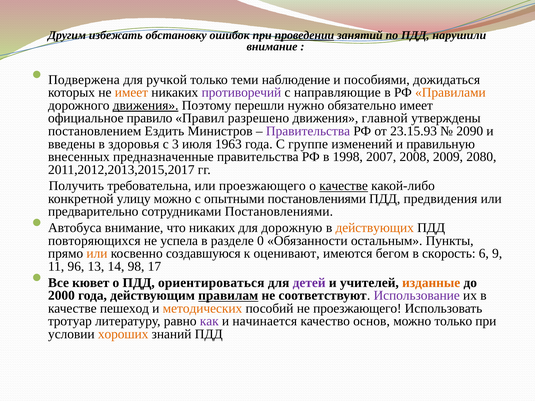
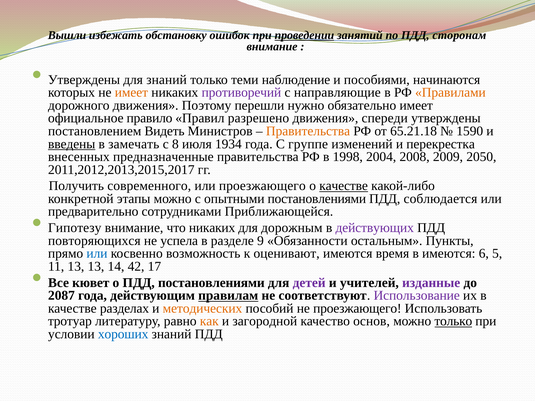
Другим: Другим -> Вышли
нарушили: нарушили -> сторонам
Подвержена at (84, 80): Подвержена -> Утверждены
для ручкой: ручкой -> знаний
дожидаться: дожидаться -> начинаются
движения at (146, 105) underline: present -> none
главной: главной -> спереди
Ездить: Ездить -> Видеть
Правительства at (308, 131) colour: purple -> orange
23.15.93: 23.15.93 -> 65.21.18
2090: 2090 -> 1590
введены underline: none -> present
здоровья: здоровья -> замечать
3: 3 -> 8
1963: 1963 -> 1934
правильную: правильную -> перекрестка
2007: 2007 -> 2004
2080: 2080 -> 2050
требовательна: требовательна -> современного
улицу: улицу -> этапы
предвидения: предвидения -> соблюдается
сотрудниками Постановлениями: Постановлениями -> Приближающейся
Автобуса: Автобуса -> Гипотезу
дорожную: дорожную -> дорожным
действующих colour: orange -> purple
0: 0 -> 9
или at (97, 254) colour: orange -> blue
создавшуюся: создавшуюся -> возможность
бегом: бегом -> время
в скорость: скорость -> имеются
9: 9 -> 5
11 96: 96 -> 13
98: 98 -> 42
ПДД ориентироваться: ориентироваться -> постановлениями
изданные colour: orange -> purple
2000: 2000 -> 2087
пешеход: пешеход -> разделах
как colour: purple -> orange
начинается: начинается -> загородной
только at (453, 321) underline: none -> present
хороших colour: orange -> blue
